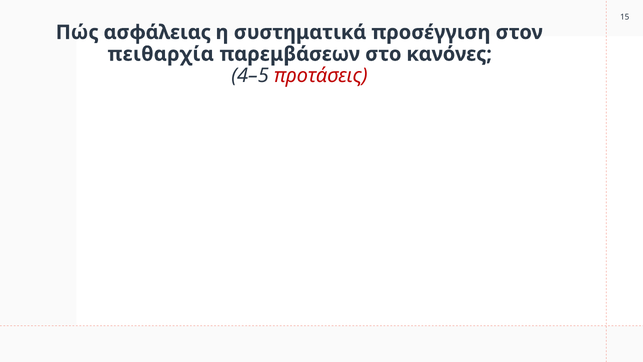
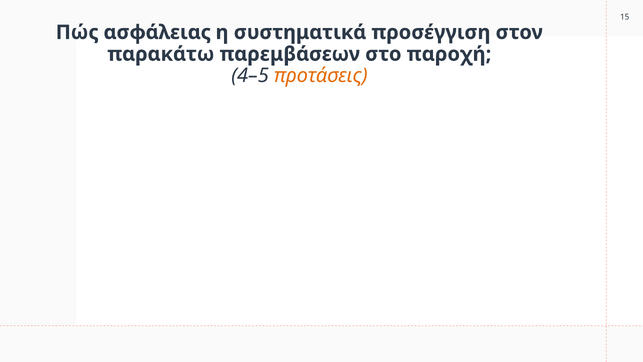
πειθαρχία: πειθαρχία -> παρακάτω
κανόνες: κανόνες -> παροχή
προτάσεις colour: red -> orange
